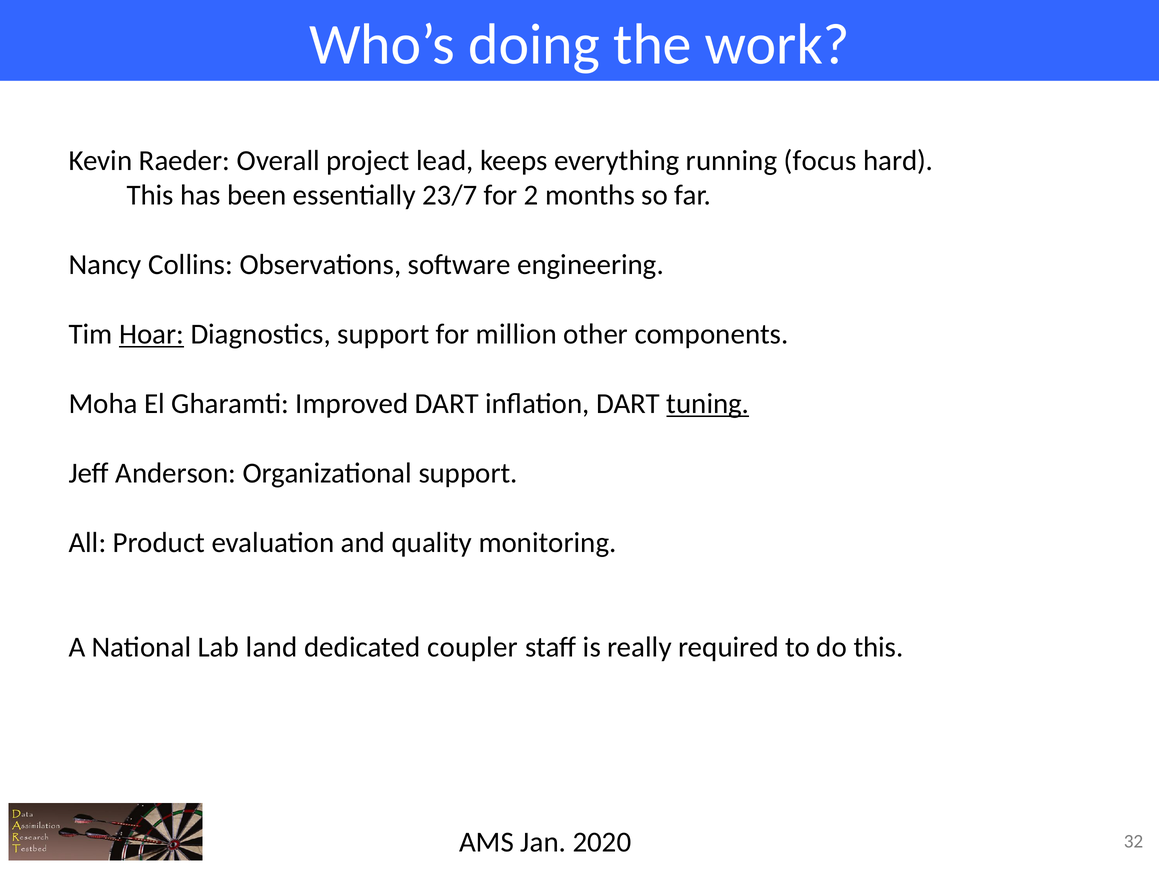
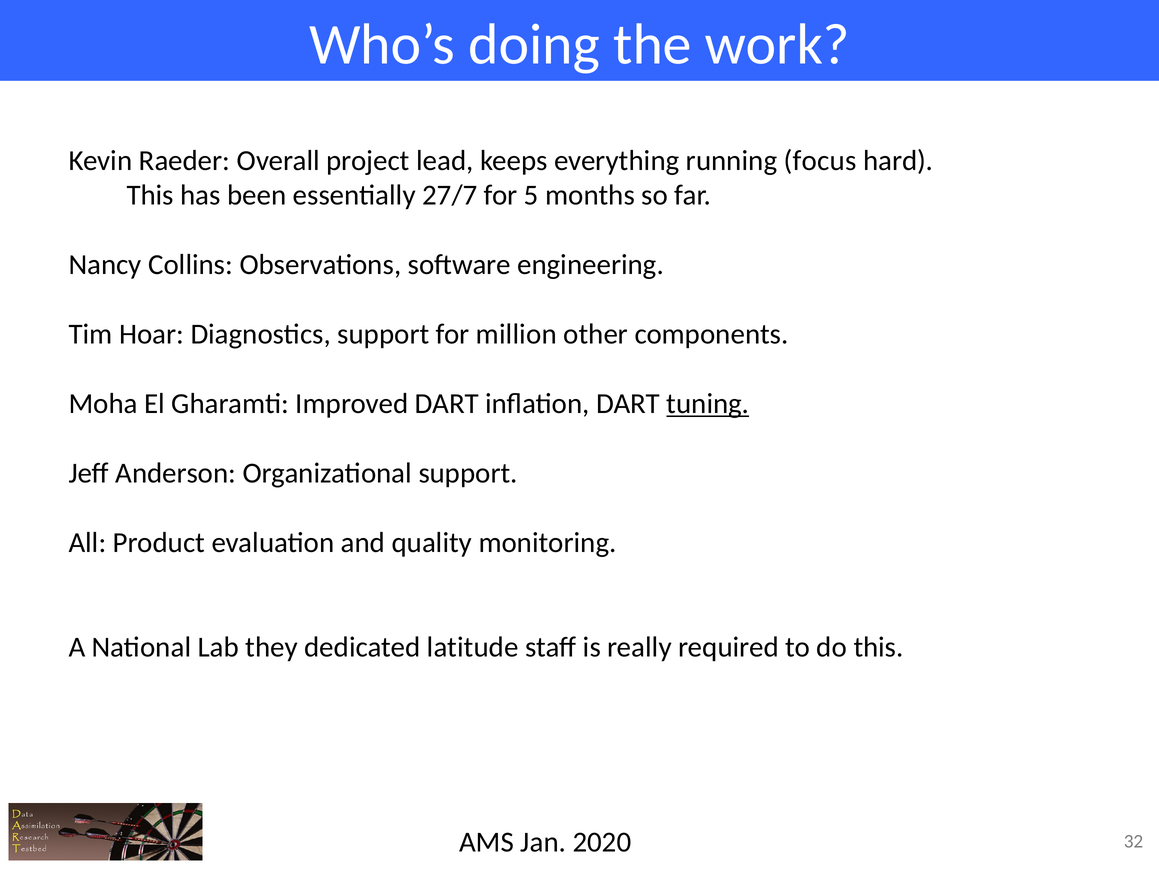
23/7: 23/7 -> 27/7
2: 2 -> 5
Hoar underline: present -> none
land: land -> they
coupler: coupler -> latitude
